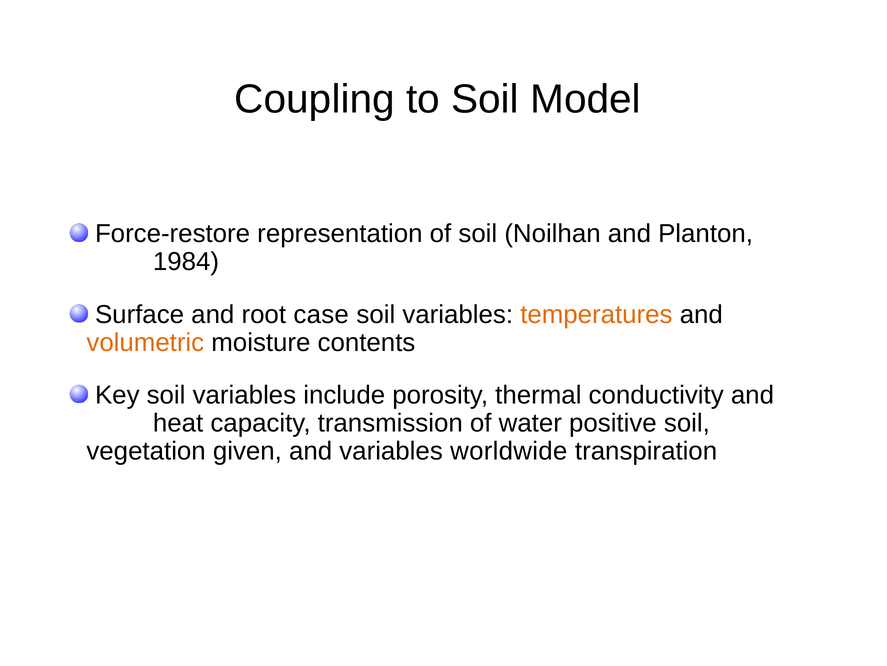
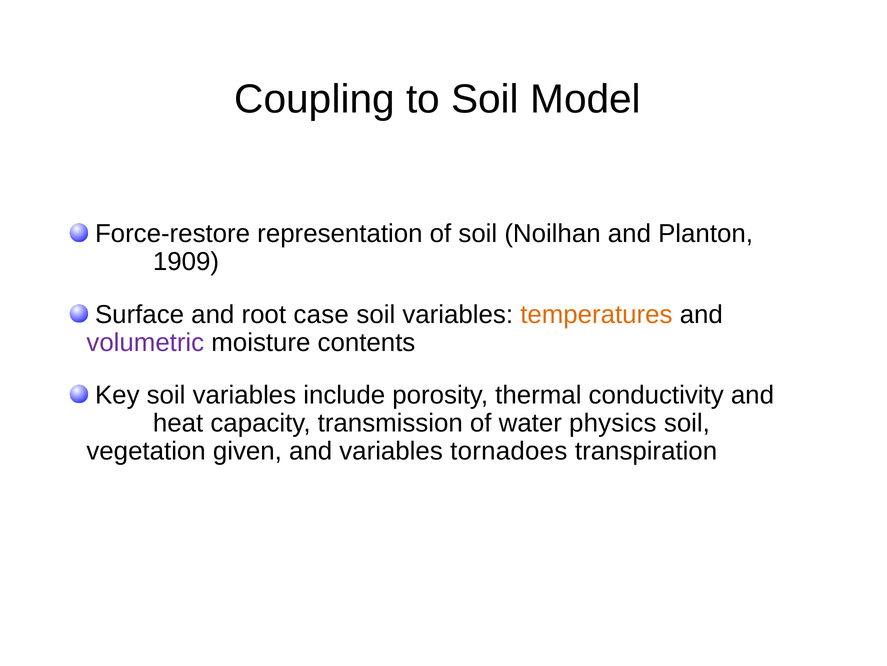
1984: 1984 -> 1909
volumetric colour: orange -> purple
positive: positive -> physics
worldwide: worldwide -> tornadoes
